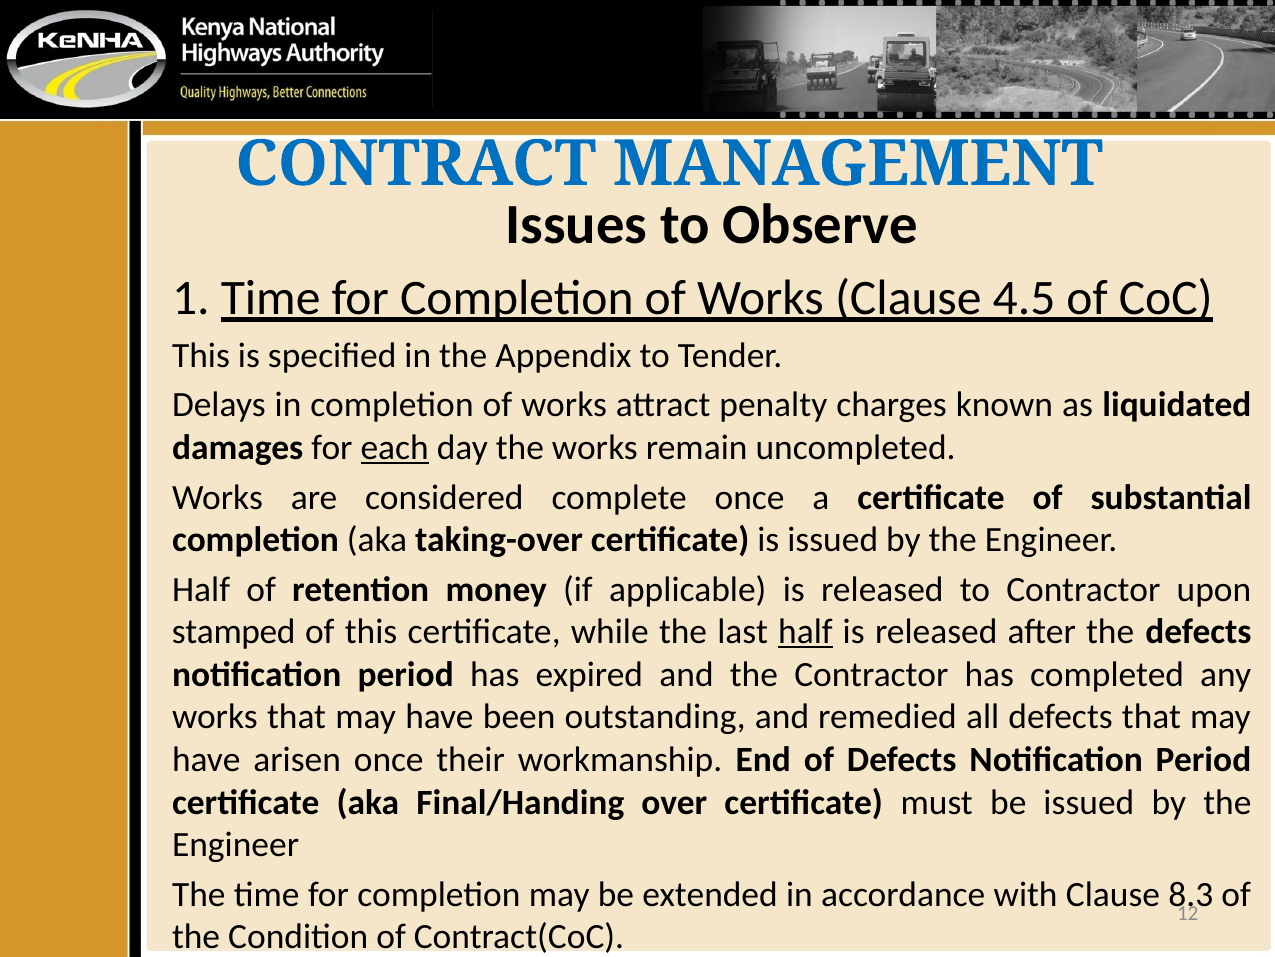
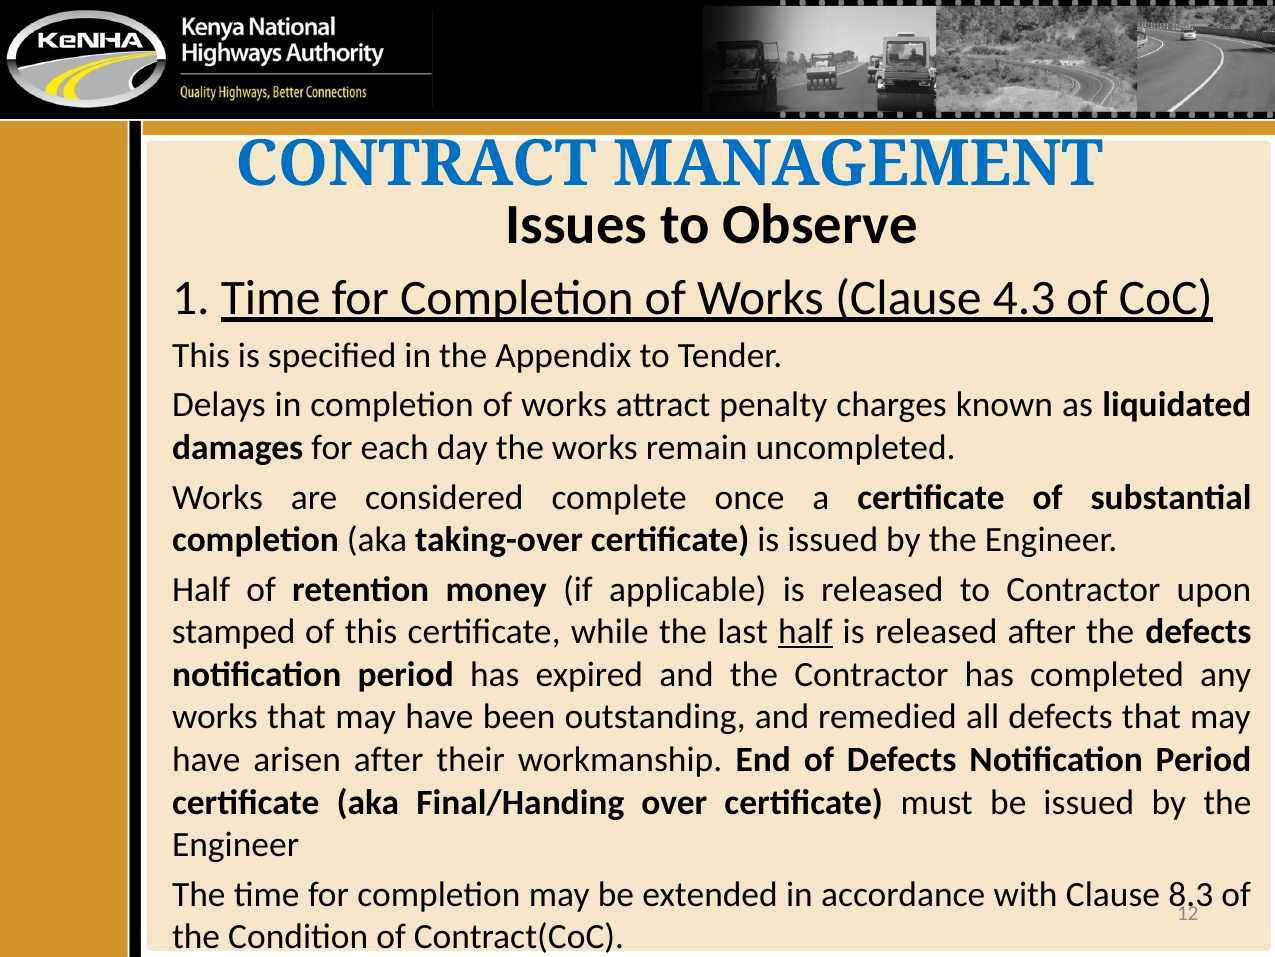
4.5: 4.5 -> 4.3
each underline: present -> none
arisen once: once -> after
